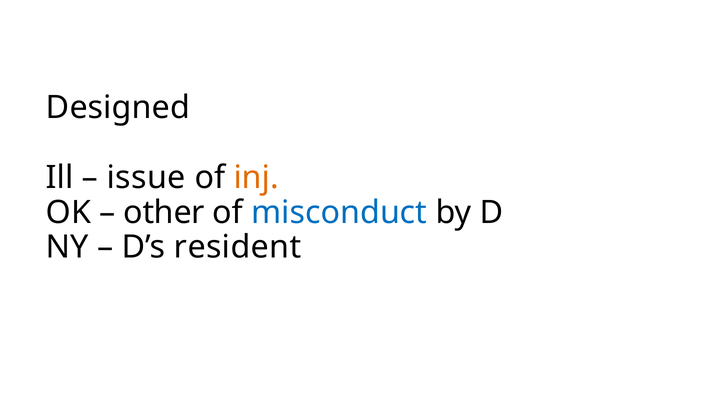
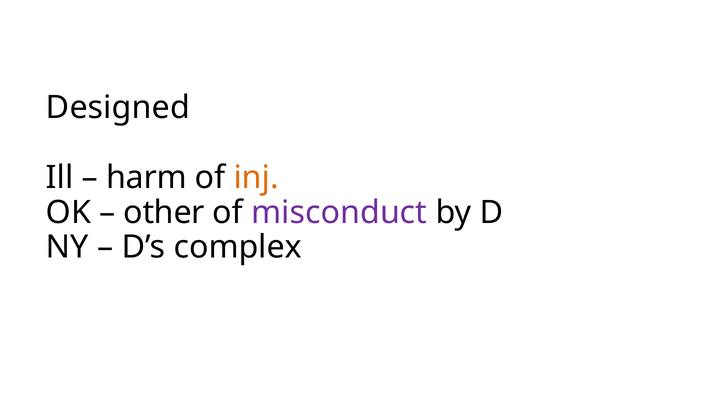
issue: issue -> harm
misconduct colour: blue -> purple
resident: resident -> complex
